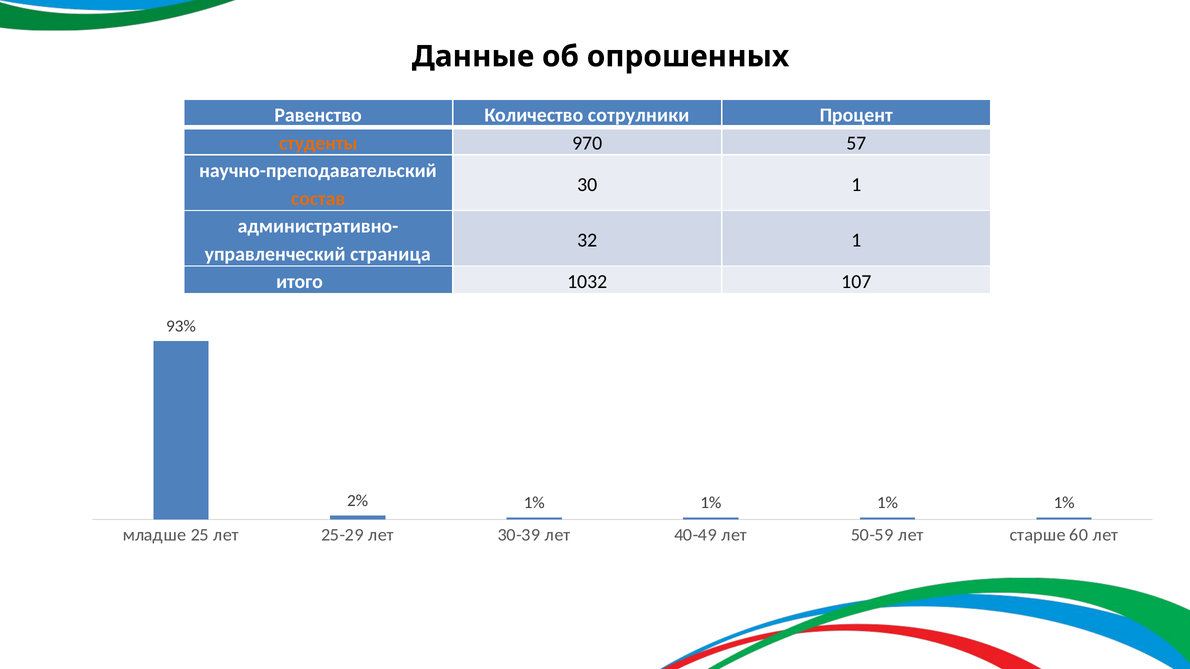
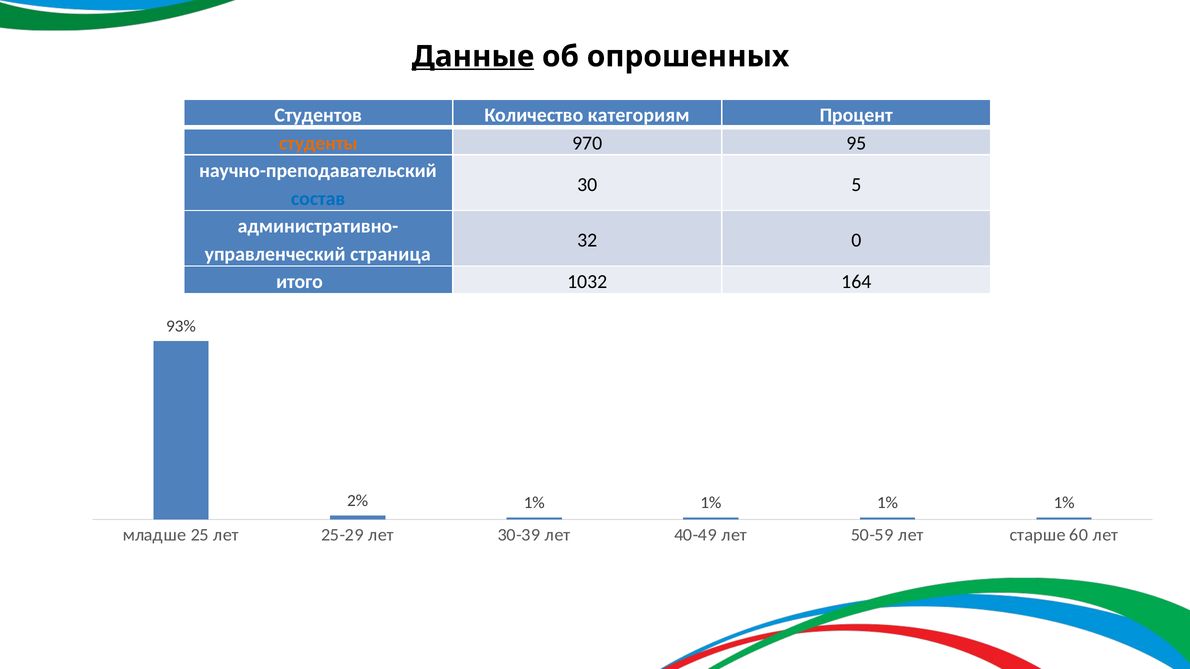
Данные underline: none -> present
Равенство: Равенство -> Студентов
сотрулники: сотрулники -> категориям
57: 57 -> 95
30 1: 1 -> 5
состав colour: orange -> blue
32 1: 1 -> 0
107: 107 -> 164
